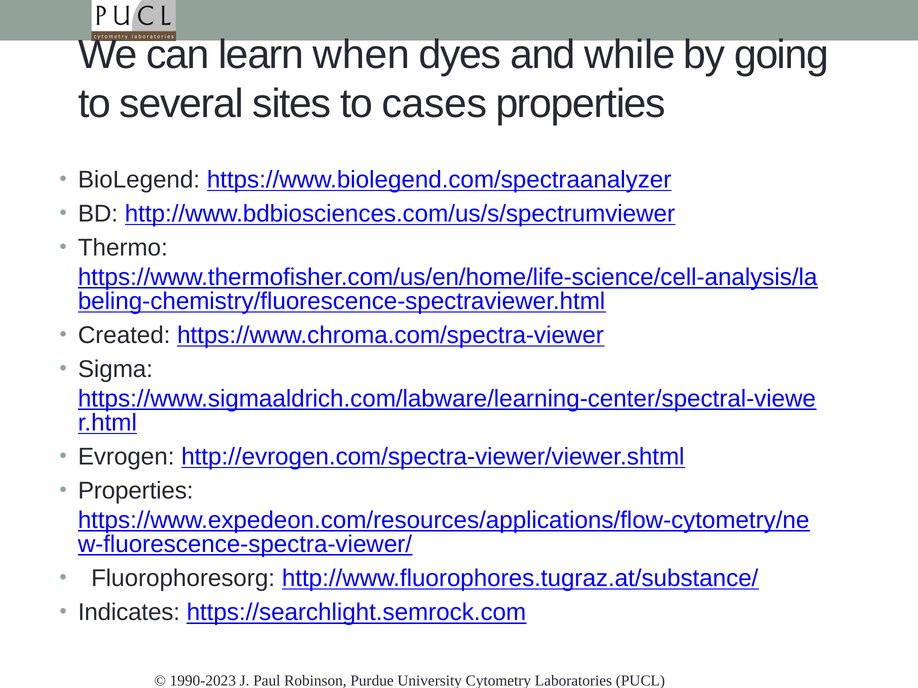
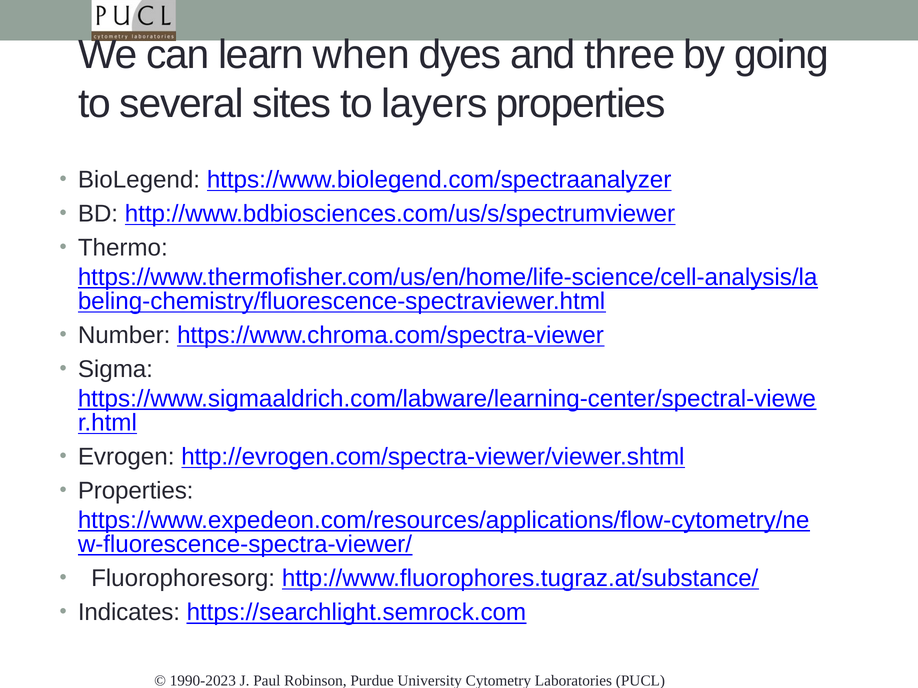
while: while -> three
cases: cases -> layers
Created: Created -> Number
